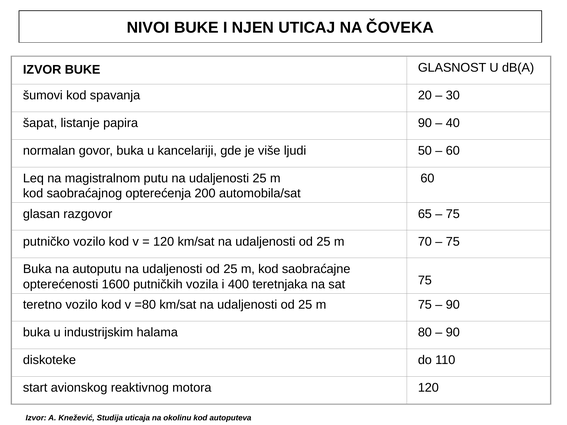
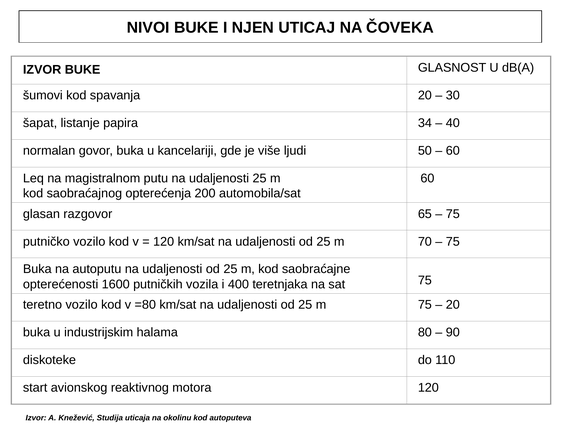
papira 90: 90 -> 34
90 at (453, 305): 90 -> 20
